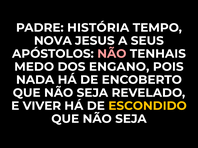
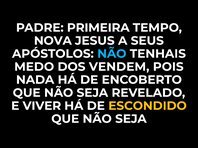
HISTÓRIA: HISTÓRIA -> PRIMEIRA
NÃO at (112, 54) colour: pink -> light blue
ENGANO: ENGANO -> VENDEM
